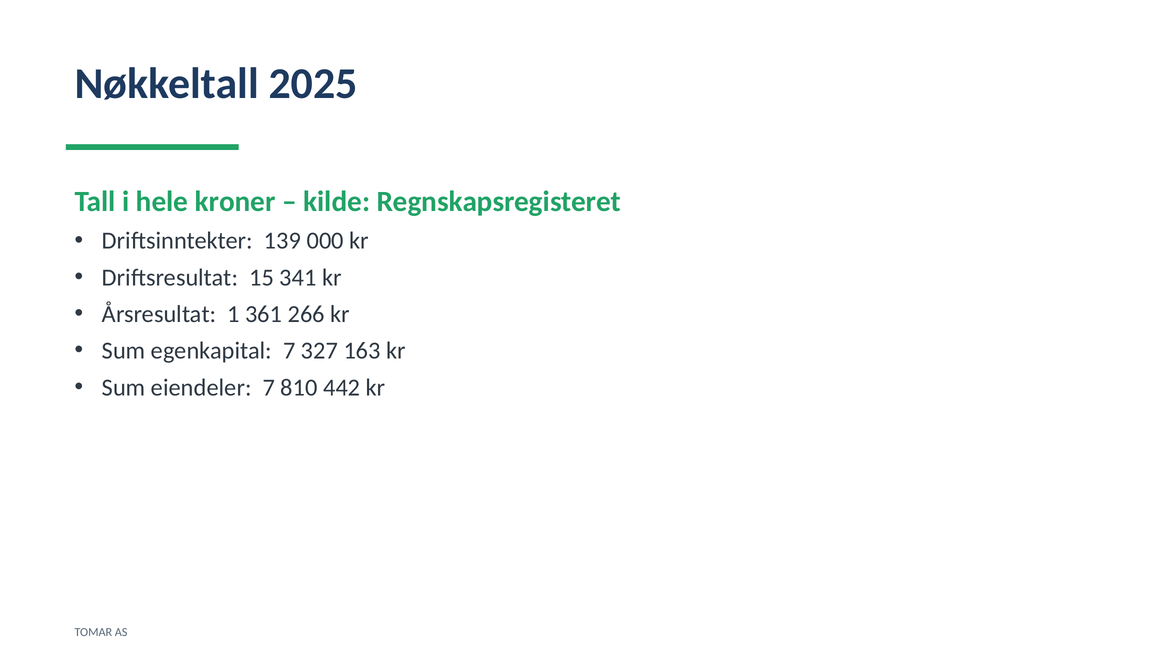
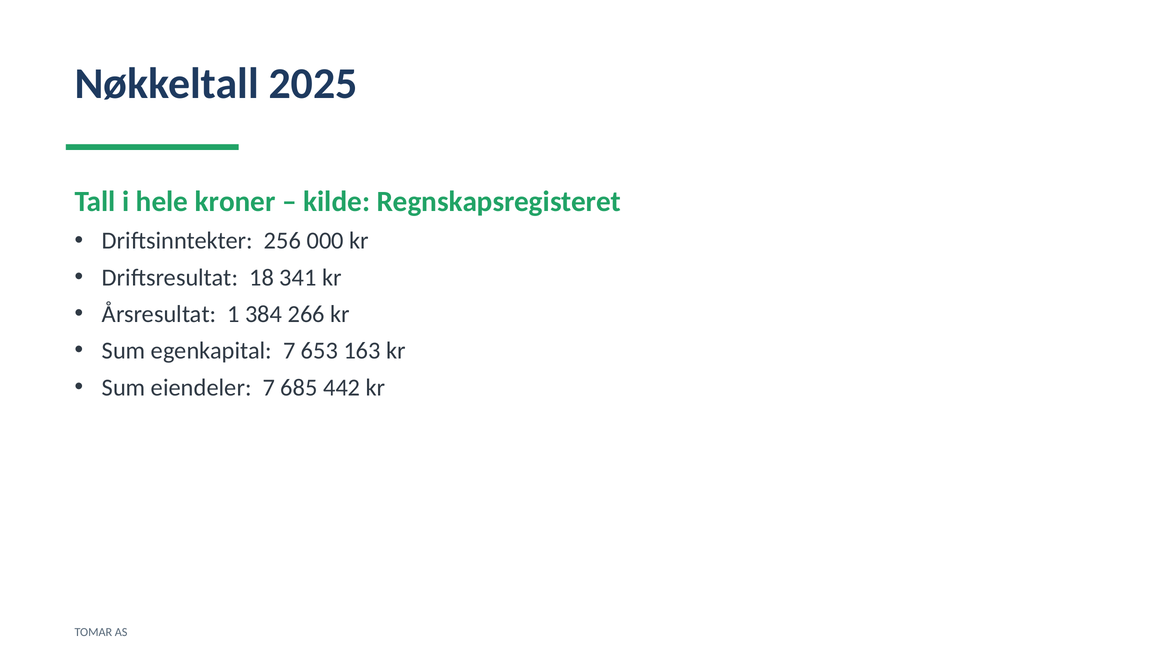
139: 139 -> 256
15: 15 -> 18
361: 361 -> 384
327: 327 -> 653
810: 810 -> 685
